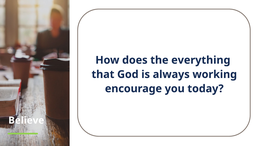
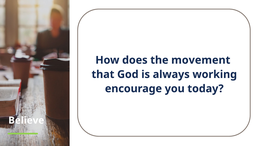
everything: everything -> movement
